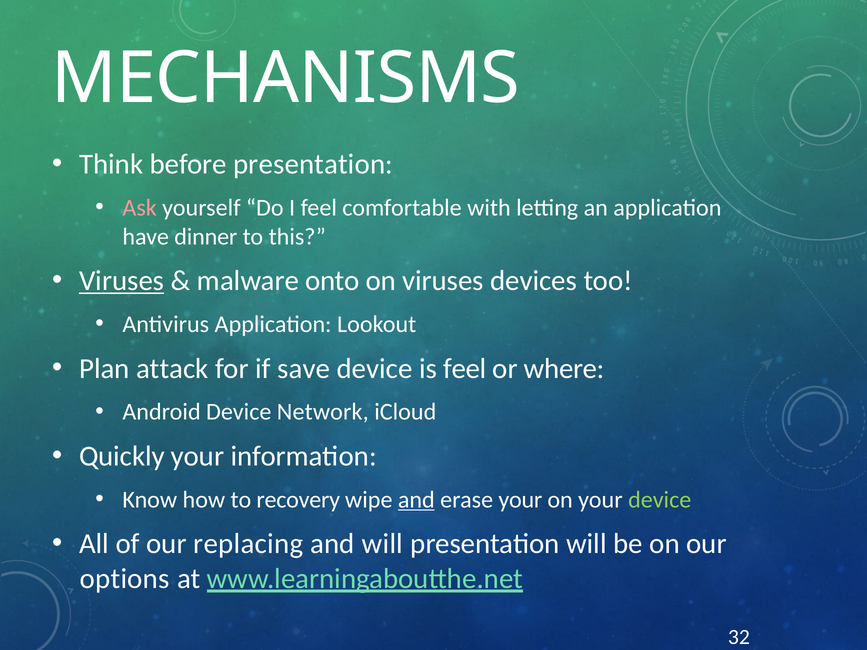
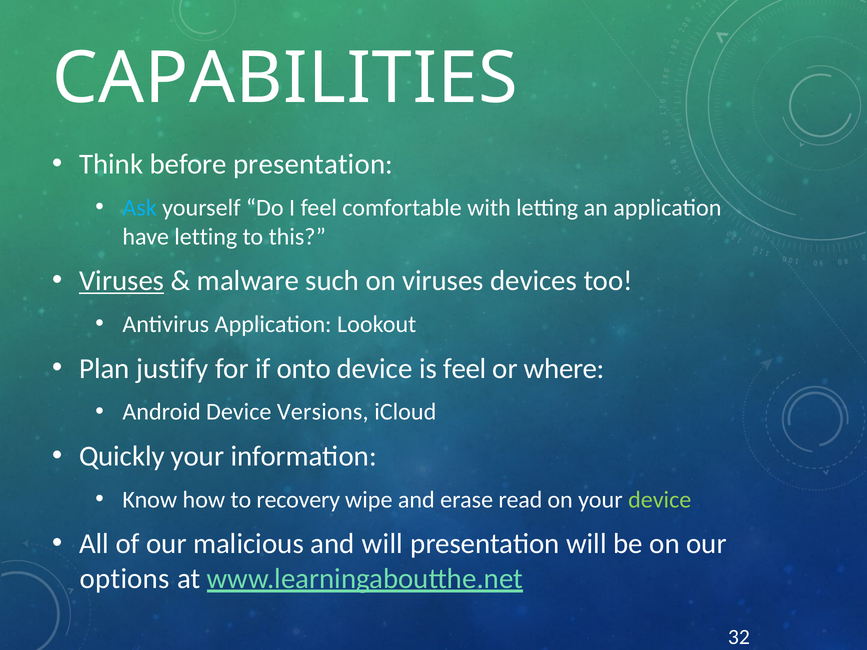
MECHANISMS: MECHANISMS -> CAPABILITIES
Ask colour: pink -> light blue
have dinner: dinner -> letting
onto: onto -> such
attack: attack -> justify
save: save -> onto
Network: Network -> Versions
and at (416, 500) underline: present -> none
erase your: your -> read
replacing: replacing -> malicious
